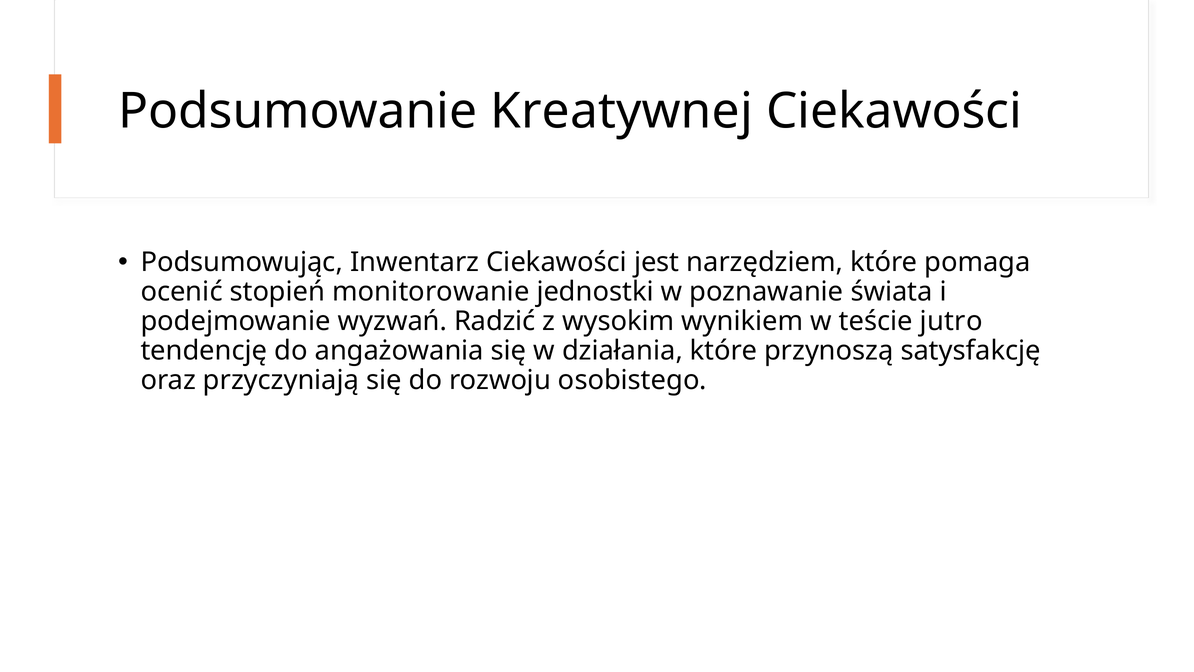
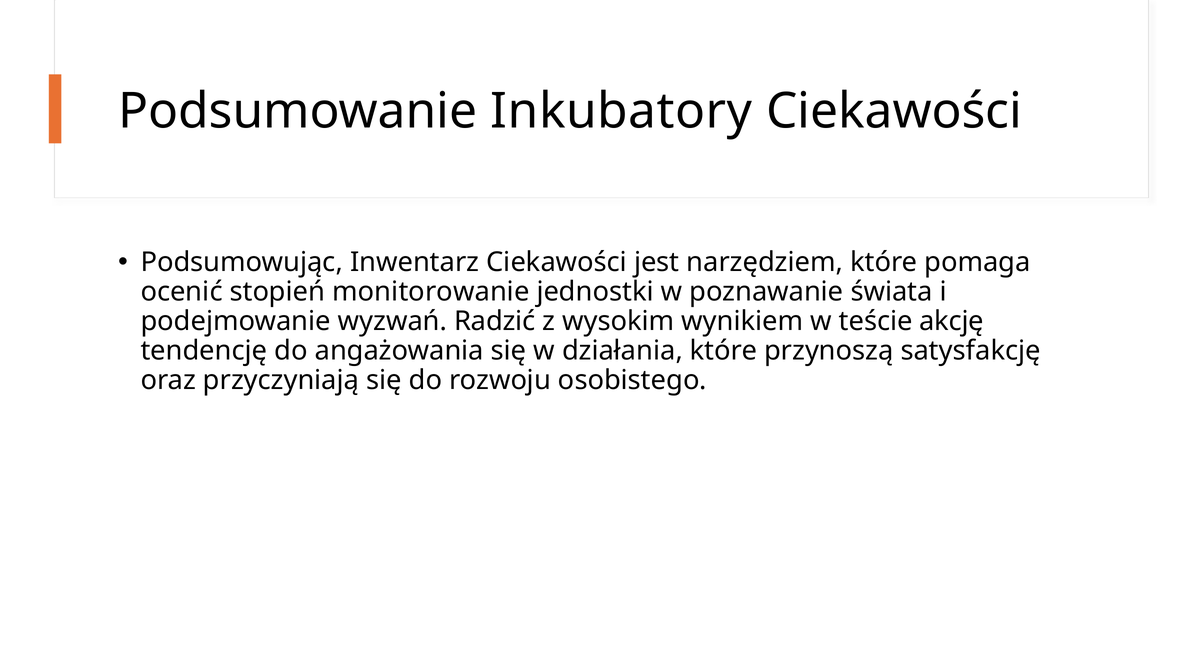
Kreatywnej: Kreatywnej -> Inkubatory
jutro: jutro -> akcję
